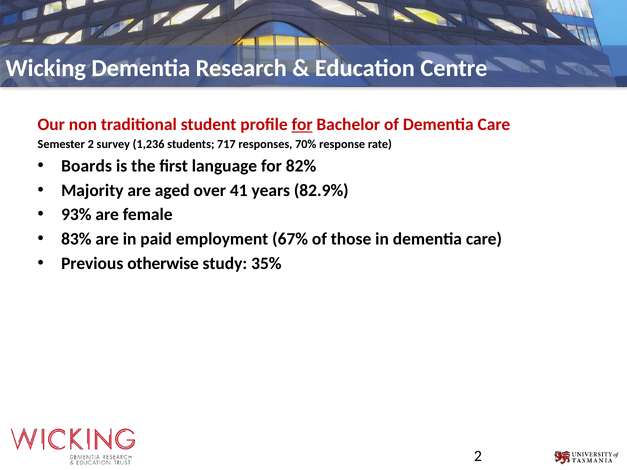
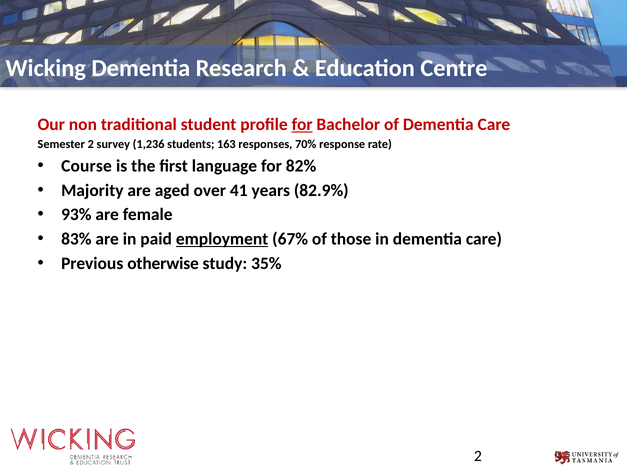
717: 717 -> 163
Boards: Boards -> Course
employment underline: none -> present
